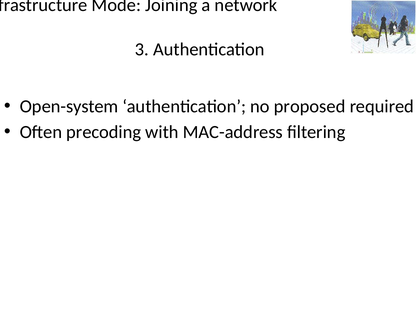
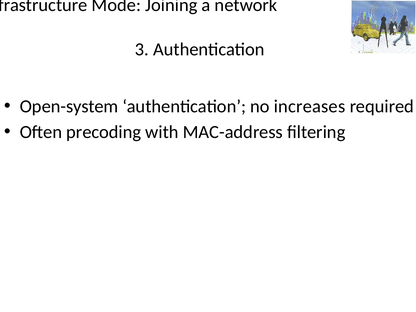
proposed: proposed -> increases
